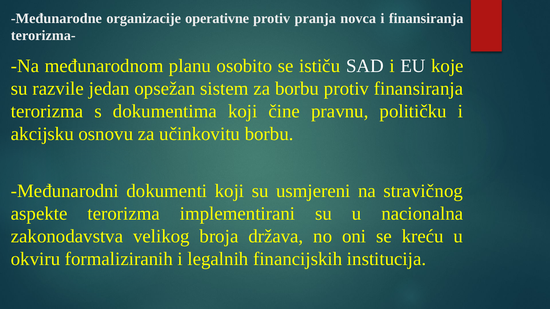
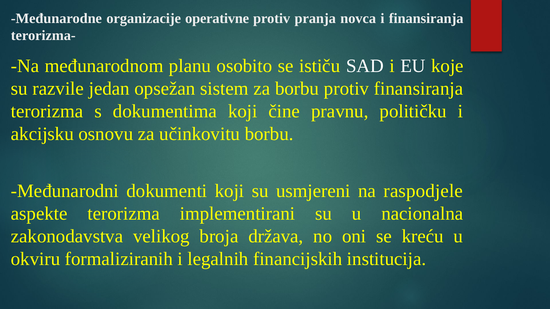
stravičnog: stravičnog -> raspodjele
